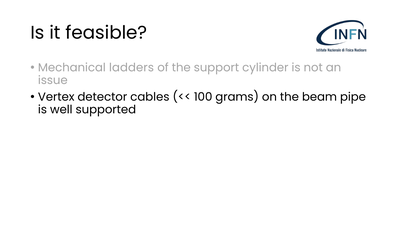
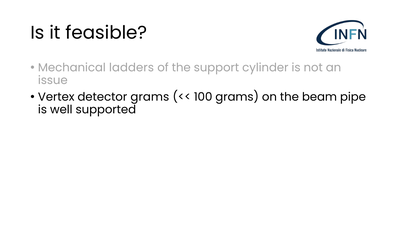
detector cables: cables -> grams
